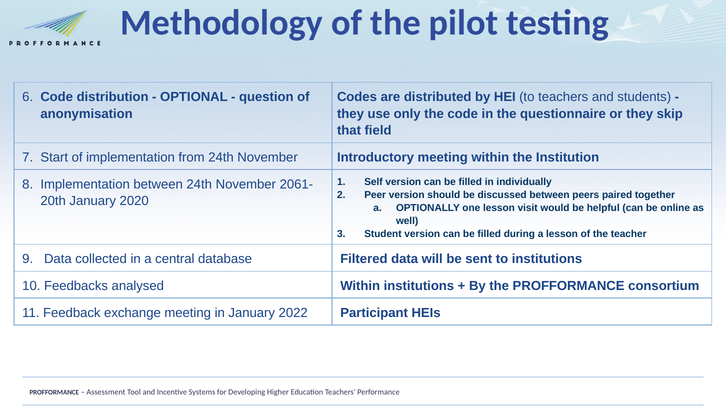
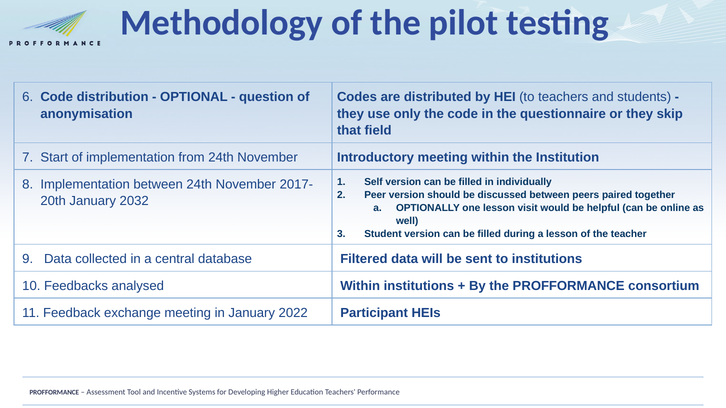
2061-: 2061- -> 2017-
2020: 2020 -> 2032
